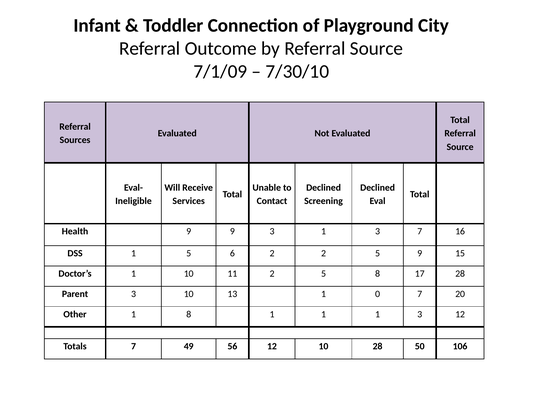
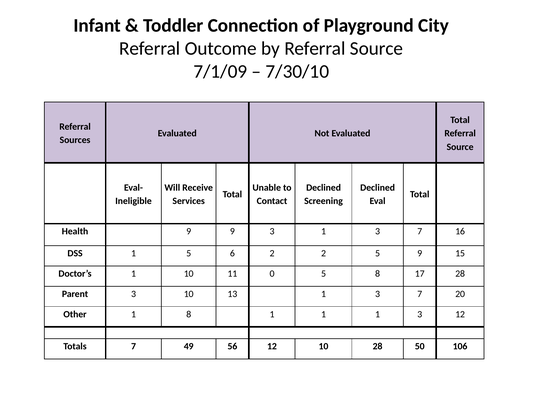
11 2: 2 -> 0
13 1 0: 0 -> 3
